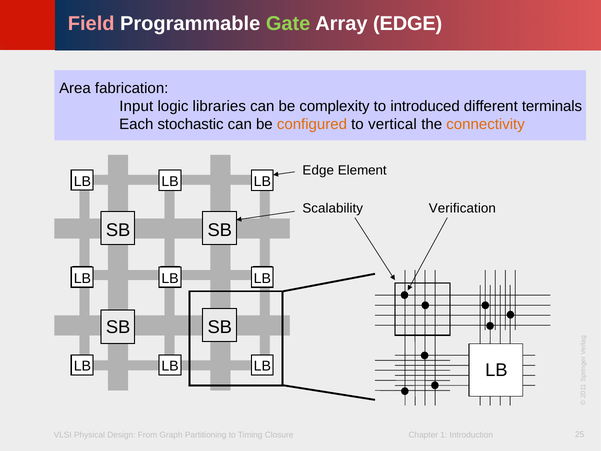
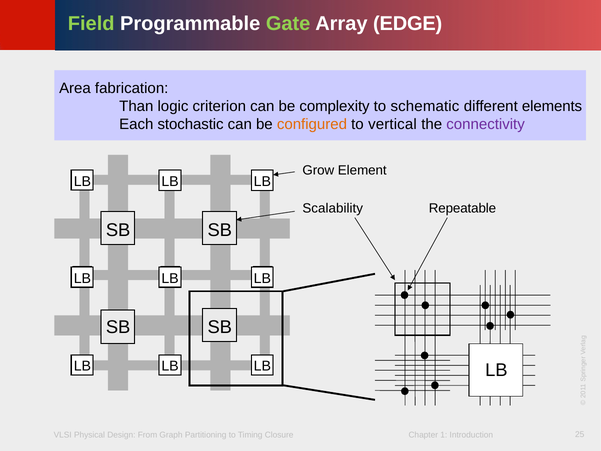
Field colour: pink -> light green
Input: Input -> Than
libraries: libraries -> criterion
introduced: introduced -> schematic
terminals: terminals -> elements
connectivity colour: orange -> purple
Edge at (318, 170): Edge -> Grow
Verification: Verification -> Repeatable
